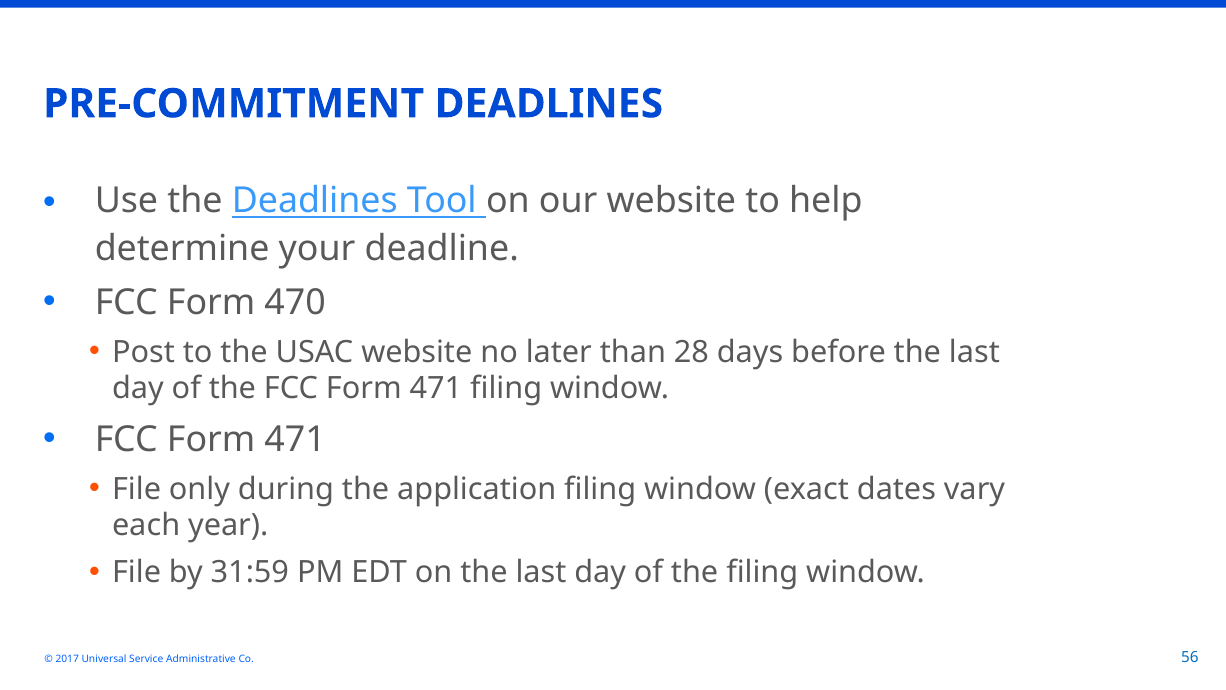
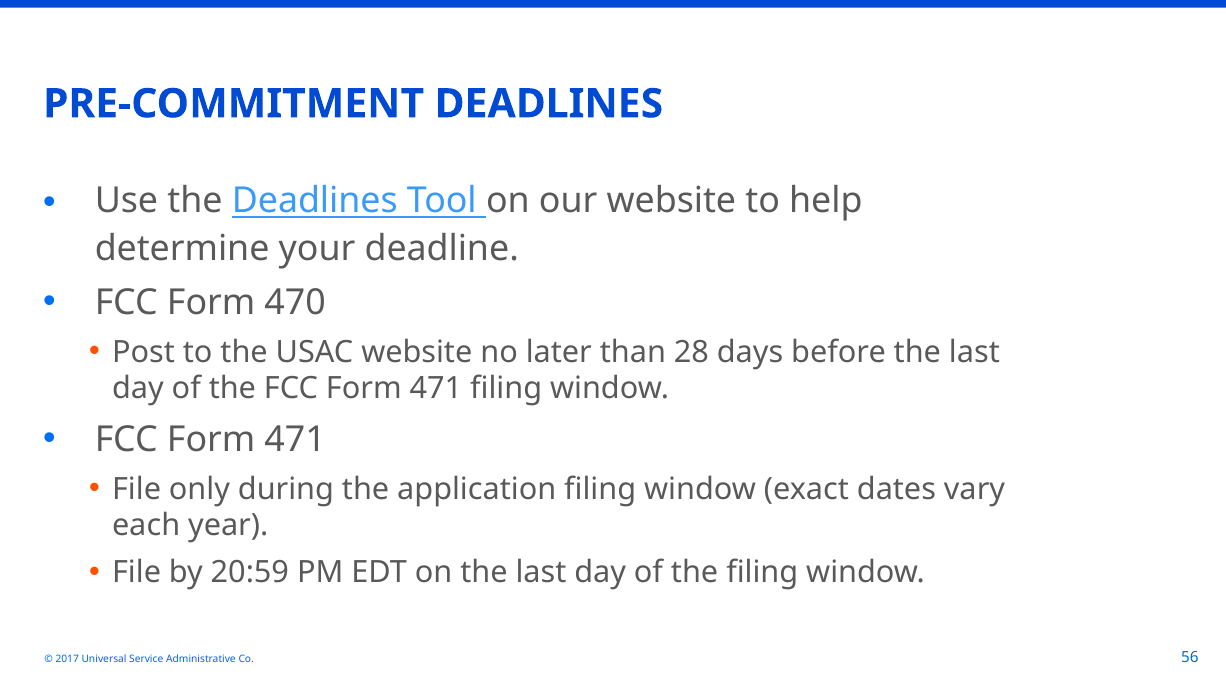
31:59: 31:59 -> 20:59
